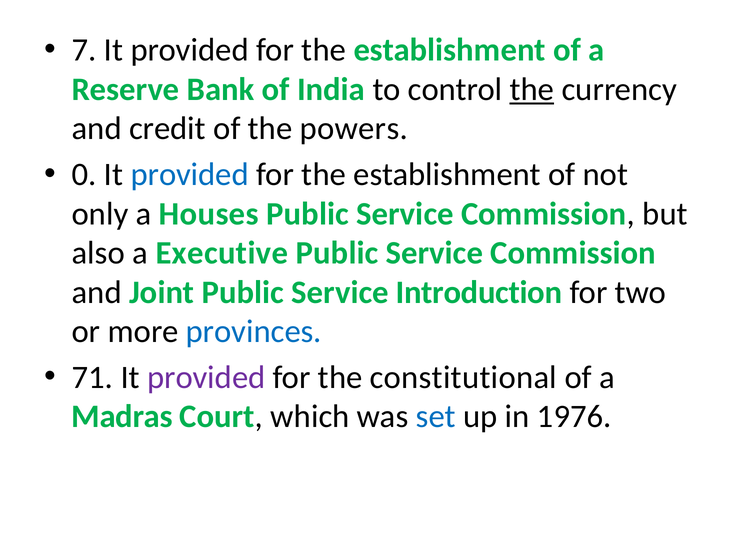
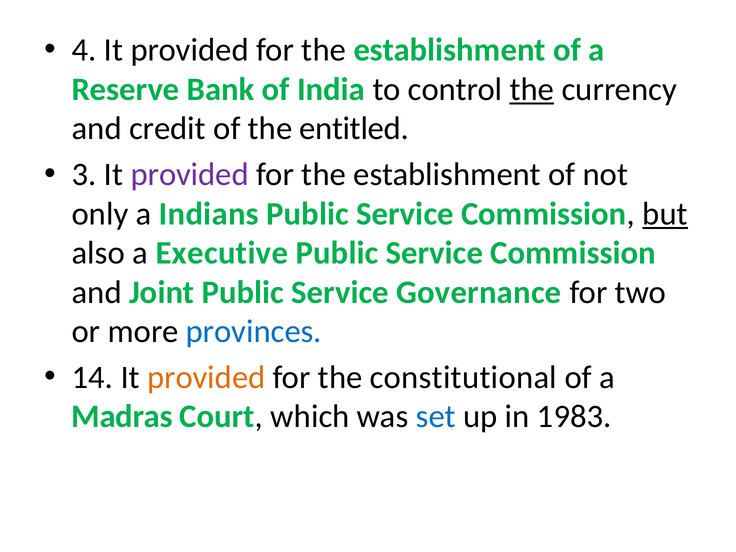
7: 7 -> 4
powers: powers -> entitled
0: 0 -> 3
provided at (190, 174) colour: blue -> purple
Houses: Houses -> Indians
but underline: none -> present
Introduction: Introduction -> Governance
71: 71 -> 14
provided at (206, 377) colour: purple -> orange
1976: 1976 -> 1983
